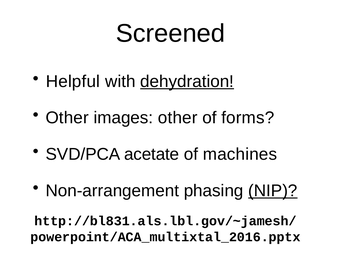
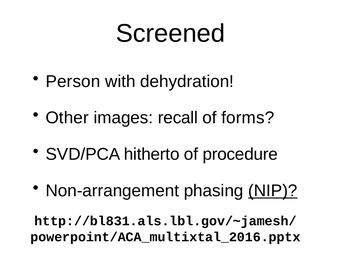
Helpful: Helpful -> Person
dehydration underline: present -> none
images other: other -> recall
acetate: acetate -> hitherto
machines: machines -> procedure
